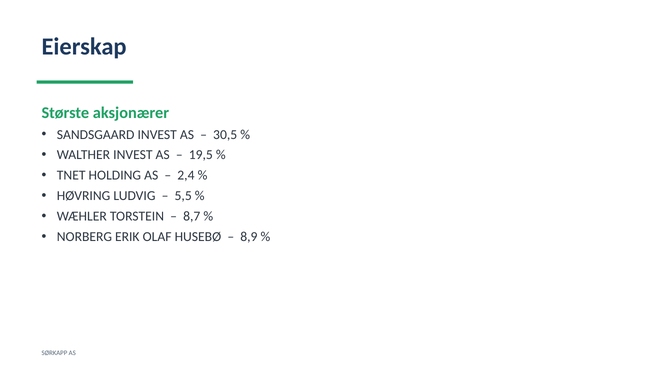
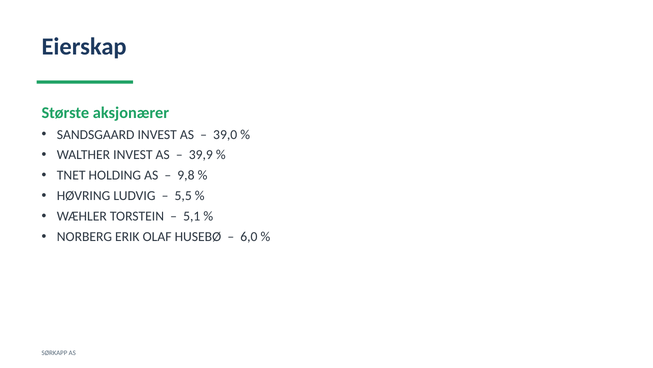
30,5: 30,5 -> 39,0
19,5: 19,5 -> 39,9
2,4: 2,4 -> 9,8
8,7: 8,7 -> 5,1
8,9: 8,9 -> 6,0
